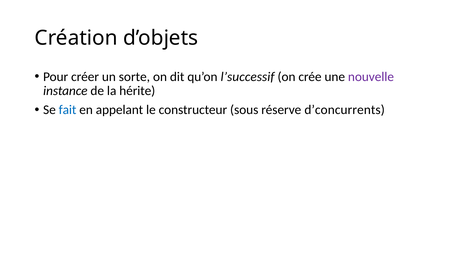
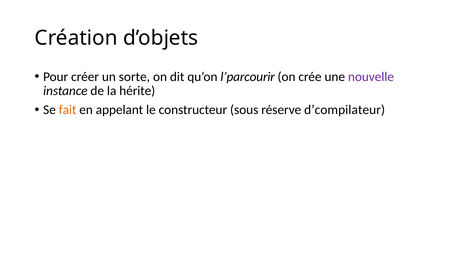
l’successif: l’successif -> l’parcourir
fait colour: blue -> orange
d’concurrents: d’concurrents -> d’compilateur
